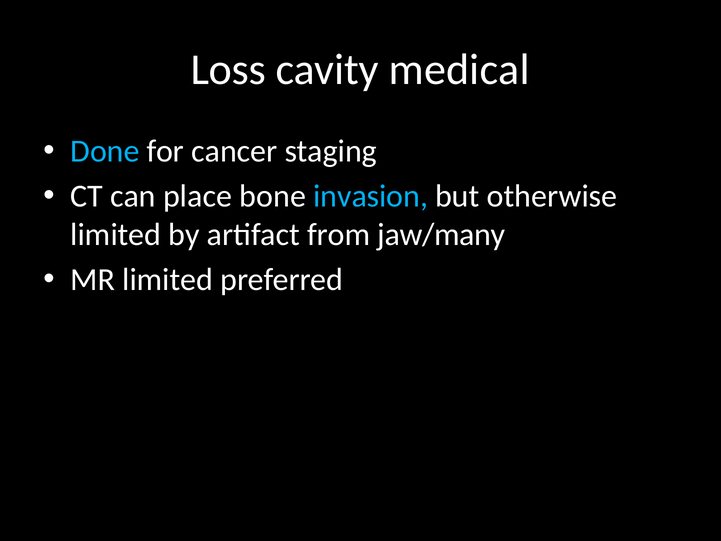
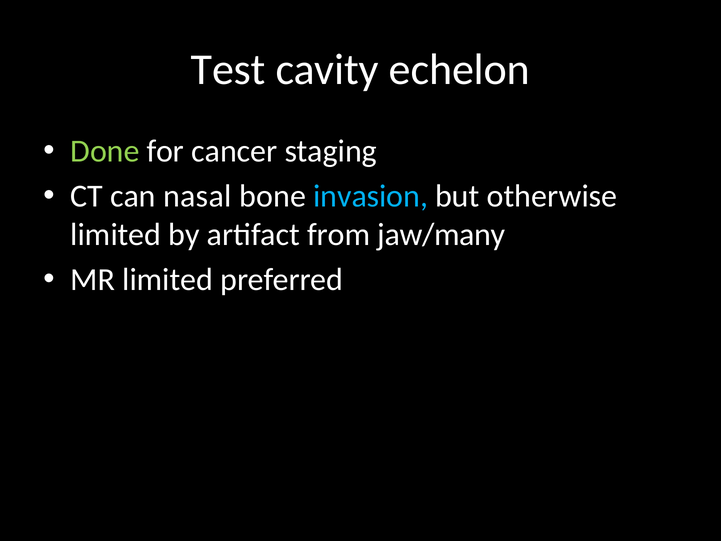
Loss: Loss -> Test
medical: medical -> echelon
Done colour: light blue -> light green
place: place -> nasal
